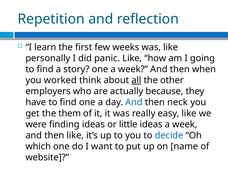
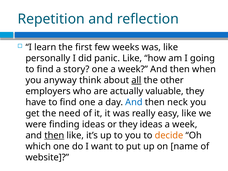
worked: worked -> anyway
because: because -> valuable
them: them -> need
or little: little -> they
then at (54, 135) underline: none -> present
decide colour: blue -> orange
